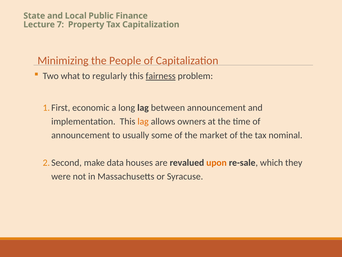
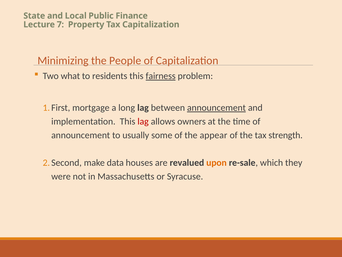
regularly: regularly -> residents
economic: economic -> mortgage
announcement at (216, 108) underline: none -> present
lag at (143, 121) colour: orange -> red
market: market -> appear
nominal: nominal -> strength
